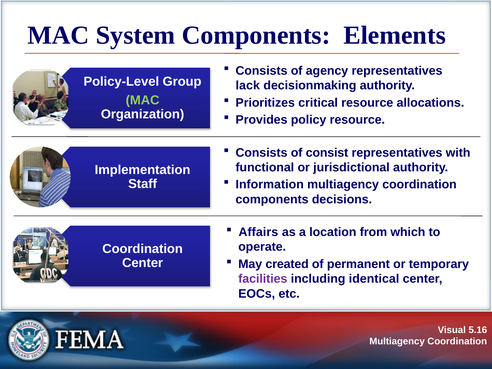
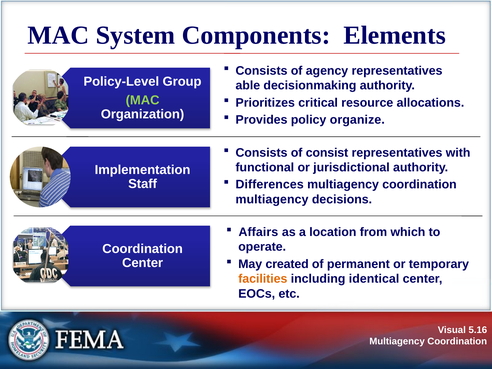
lack: lack -> able
policy resource: resource -> organize
Information: Information -> Differences
components at (272, 199): components -> multiagency
facilities colour: purple -> orange
